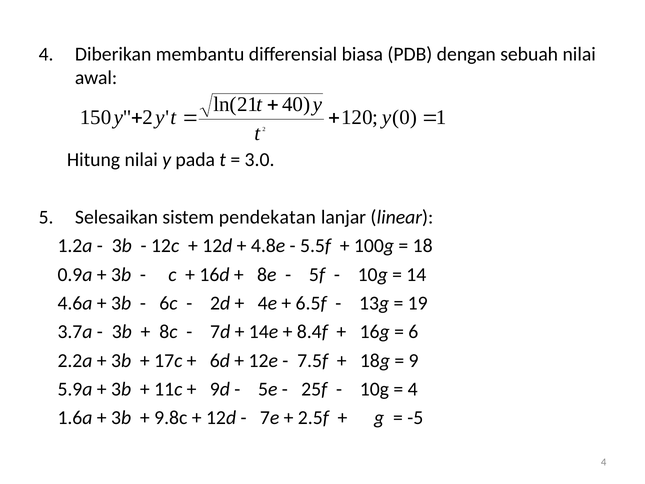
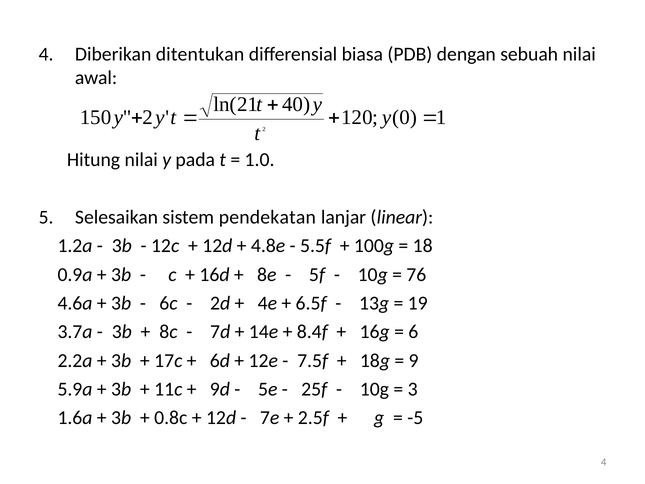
membantu: membantu -> ditentukan
3.0: 3.0 -> 1.0
14: 14 -> 76
4 at (413, 389): 4 -> 3
9.8c: 9.8c -> 0.8c
